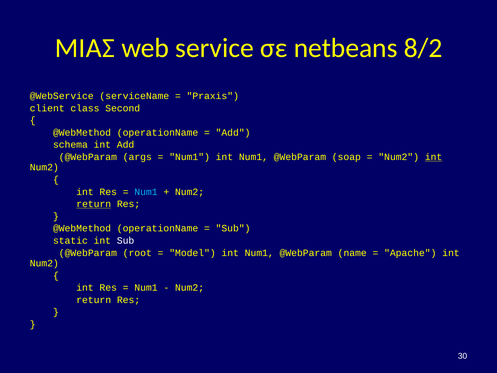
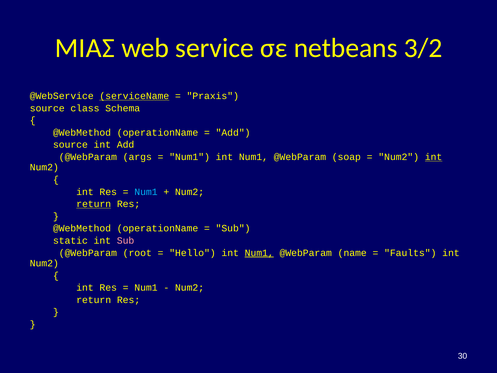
8/2: 8/2 -> 3/2
serviceName underline: none -> present
client at (47, 108): client -> source
Second: Second -> Schema
schema at (70, 145): schema -> source
Sub at (126, 240) colour: white -> pink
Model: Model -> Hello
Num1 at (259, 253) underline: none -> present
Apache: Apache -> Faults
